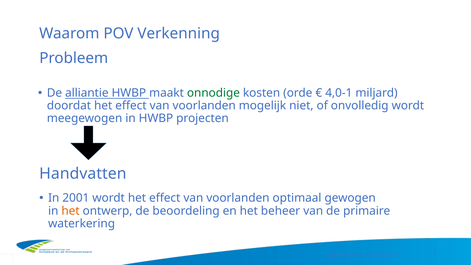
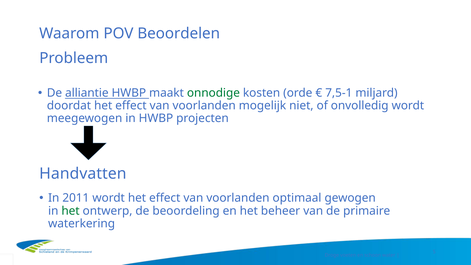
Verkenning: Verkenning -> Beoordelen
4,0-1: 4,0-1 -> 7,5-1
2001: 2001 -> 2011
het at (71, 211) colour: orange -> green
